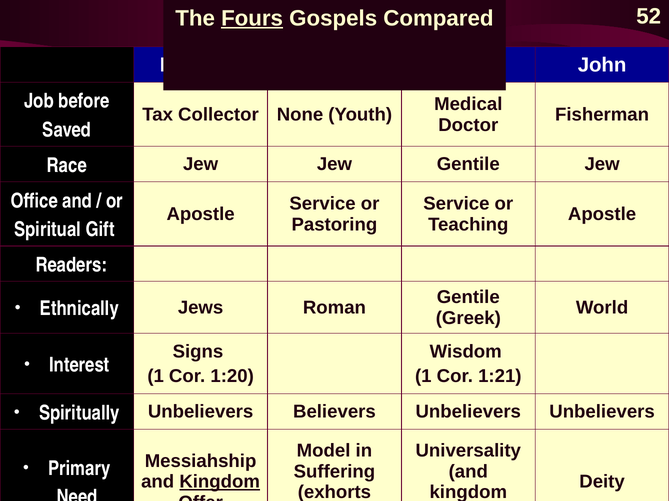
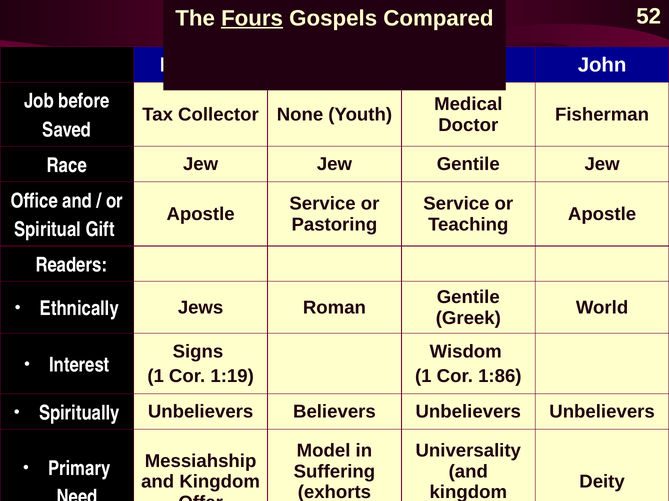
1:20: 1:20 -> 1:19
1:21: 1:21 -> 1:86
Kingdom at (220, 483) underline: present -> none
